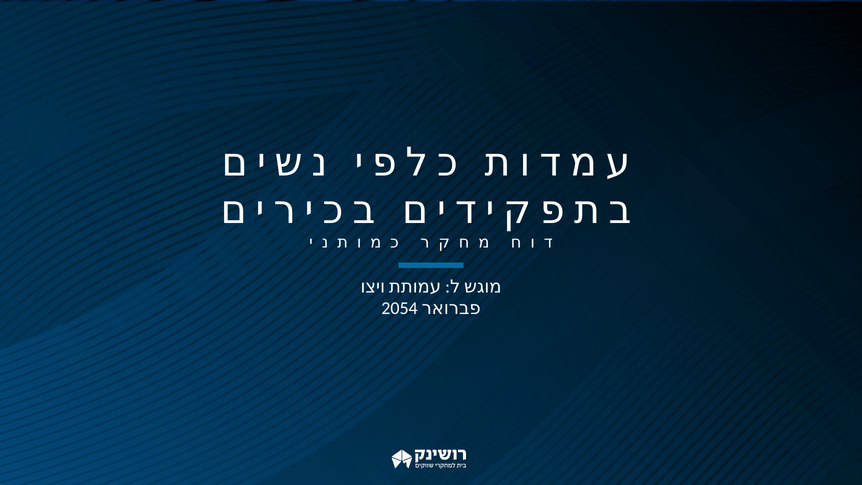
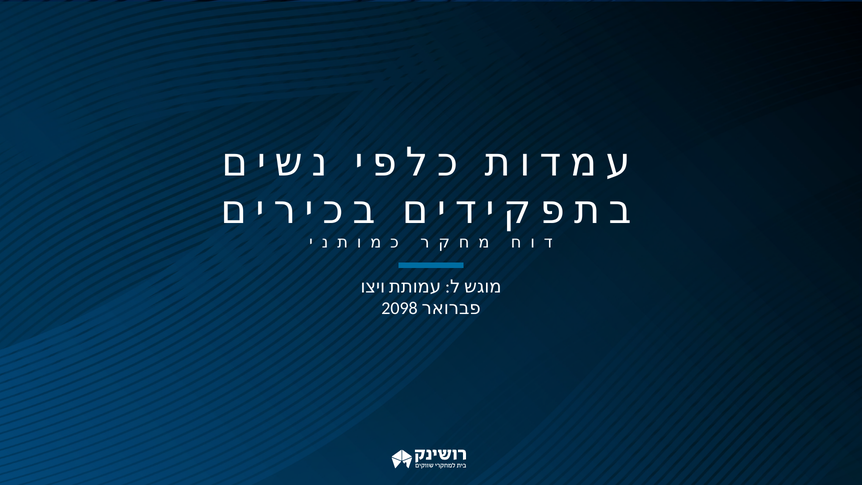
2054: 2054 -> 2098
